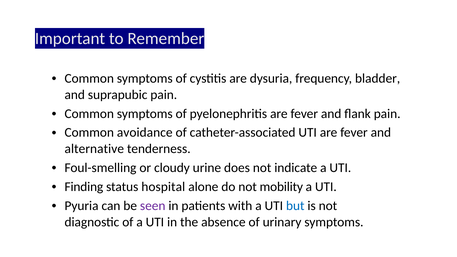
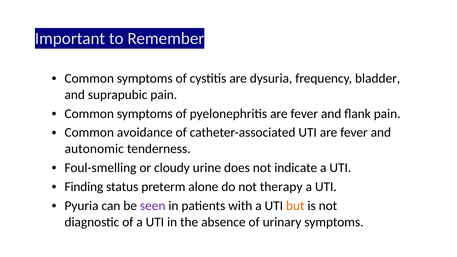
alternative: alternative -> autonomic
hospital: hospital -> preterm
mobility: mobility -> therapy
but colour: blue -> orange
